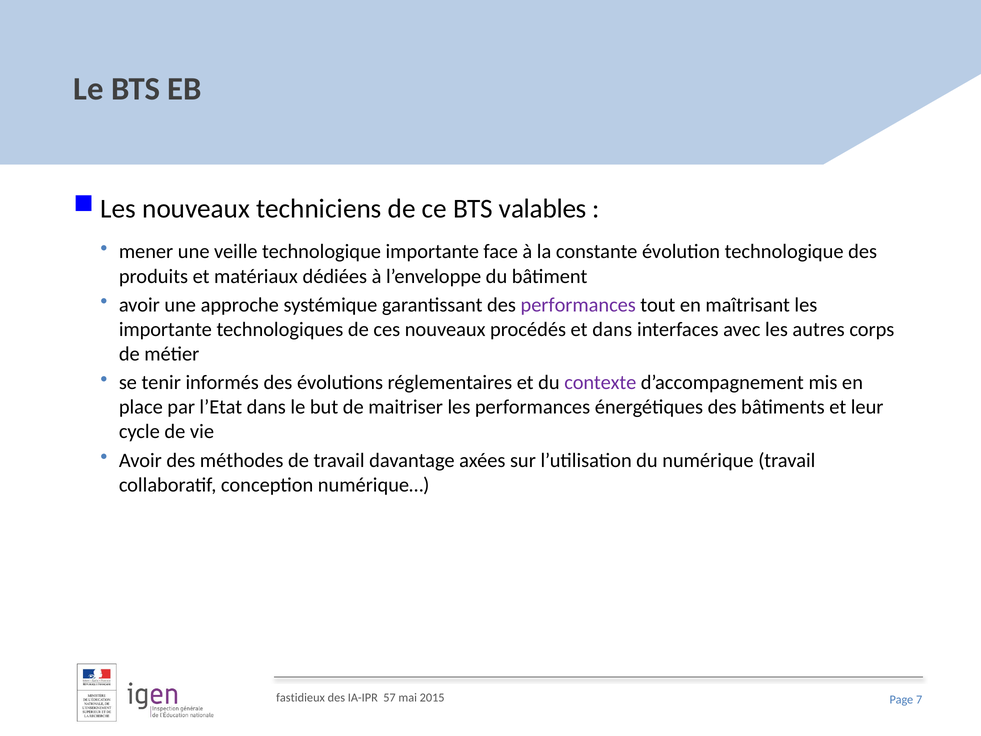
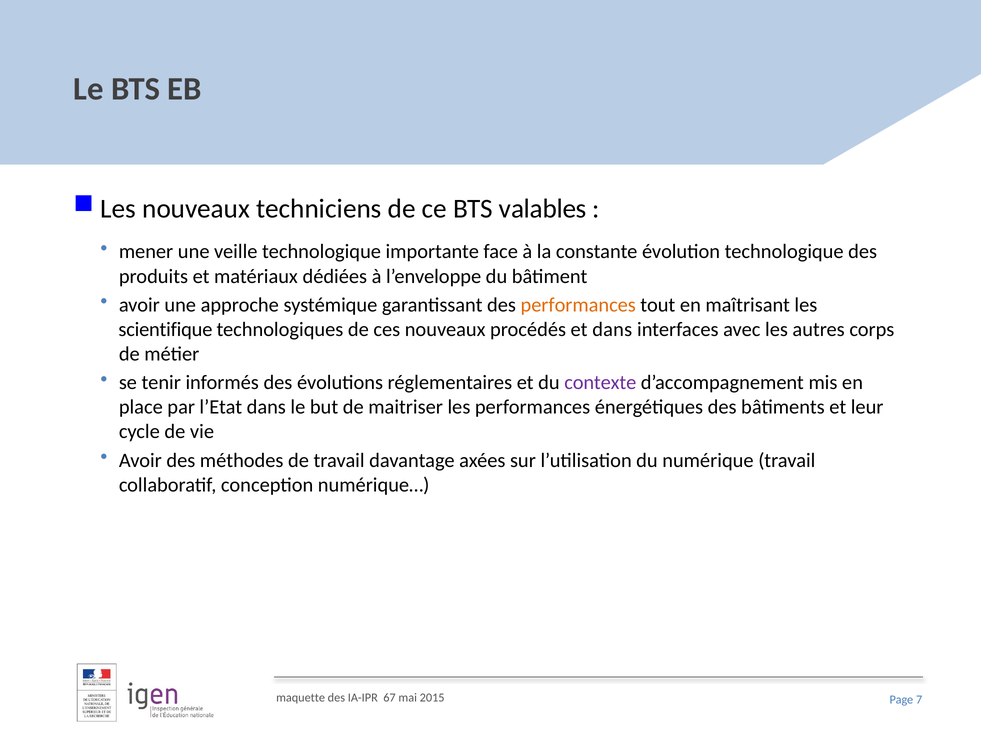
performances at (578, 305) colour: purple -> orange
importante at (165, 329): importante -> scientifique
fastidieux: fastidieux -> maquette
57: 57 -> 67
